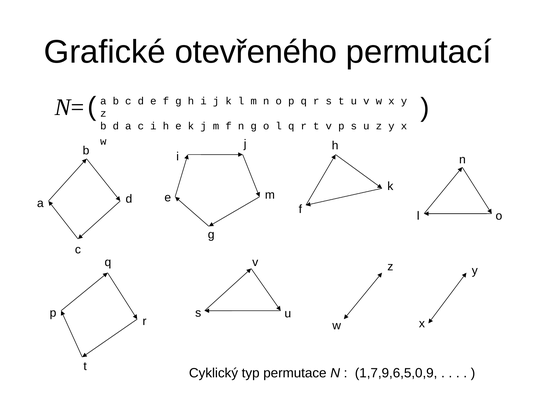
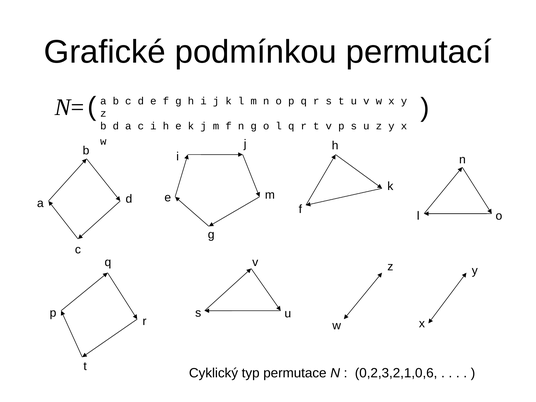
otevřeného: otevřeného -> podmínkou
1,7,9,6,5,0,9: 1,7,9,6,5,0,9 -> 0,2,3,2,1,0,6
